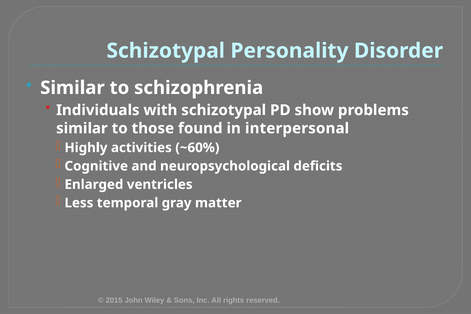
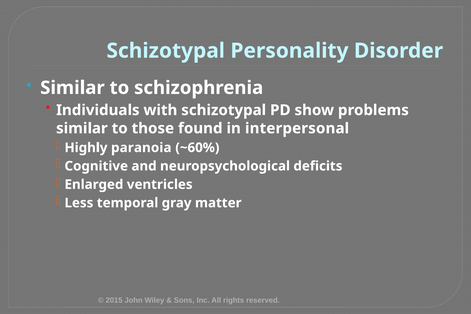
activities: activities -> paranoia
